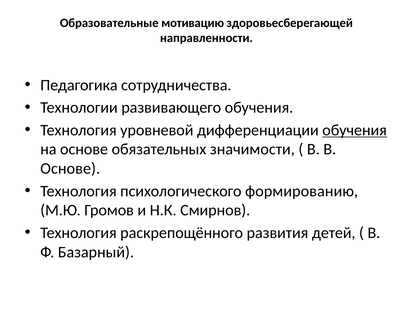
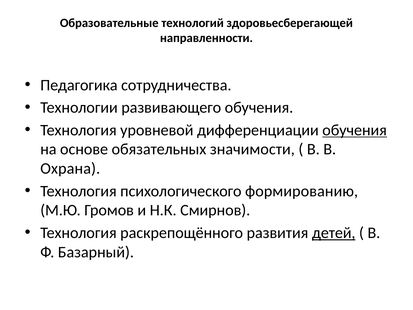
мотивацию: мотивацию -> технологий
Основе at (70, 168): Основе -> Охрана
детей underline: none -> present
